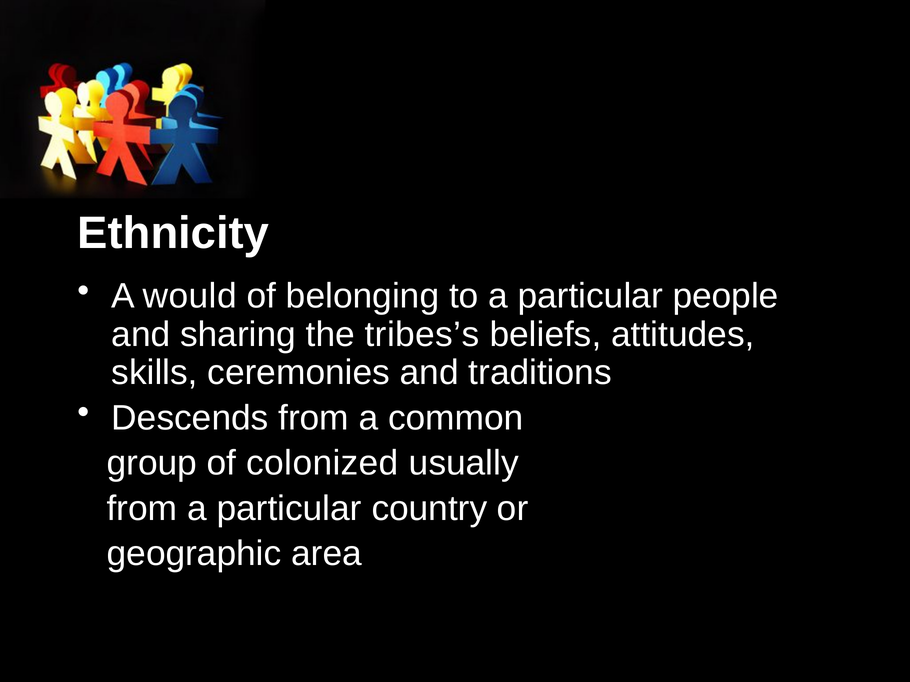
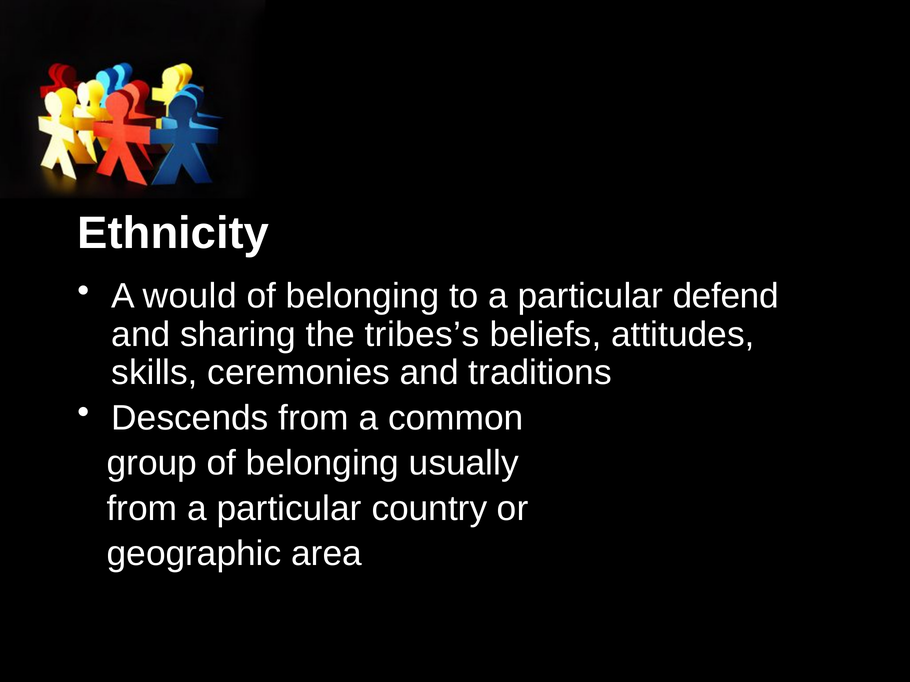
people: people -> defend
group of colonized: colonized -> belonging
